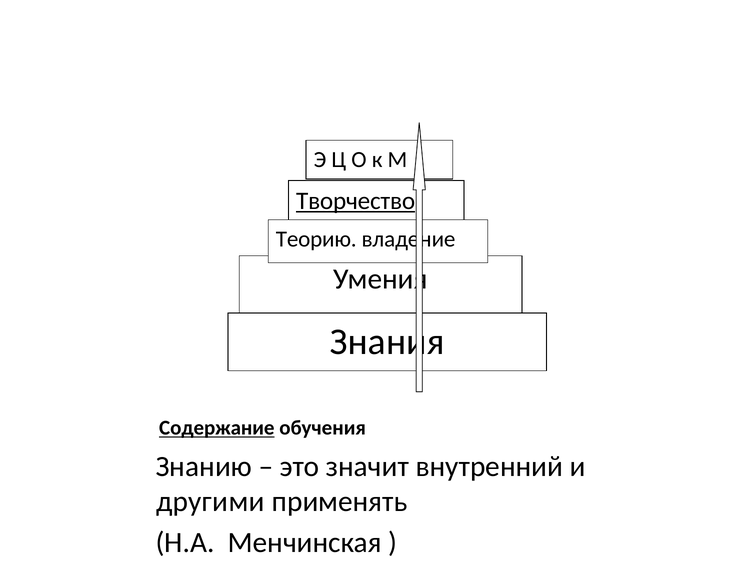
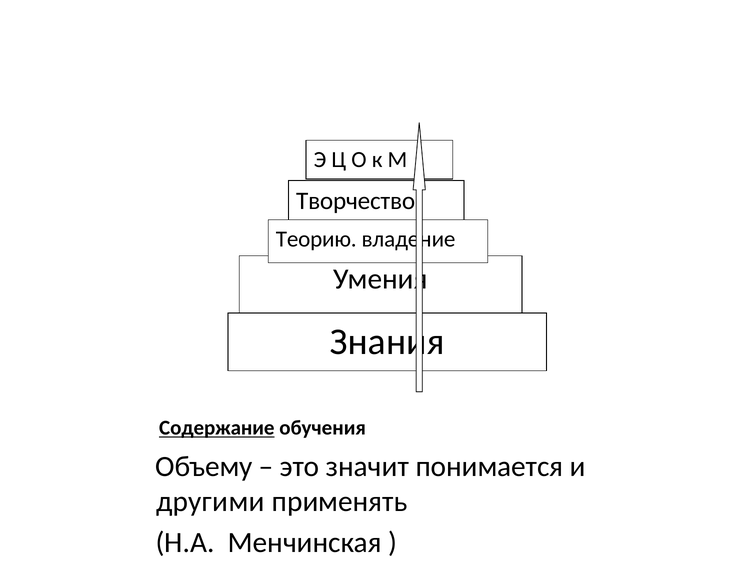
Творчество underline: present -> none
Знанию: Знанию -> Объему
внутренний: внутренний -> понимается
